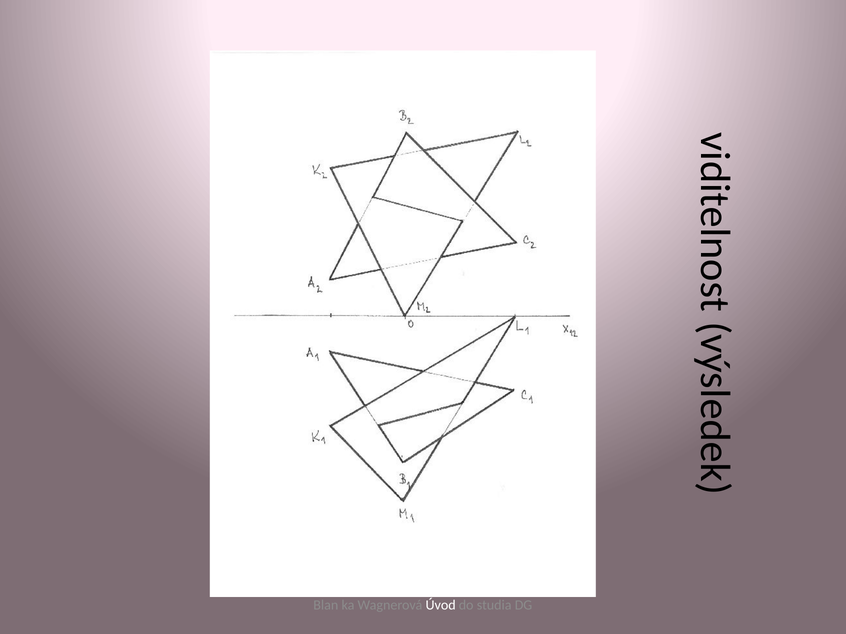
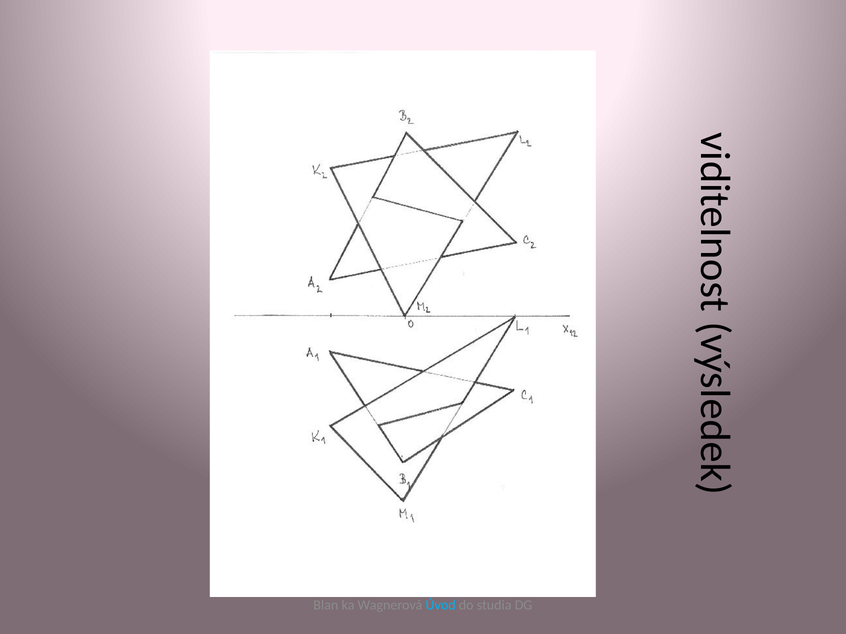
Úvod colour: white -> light blue
